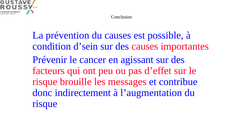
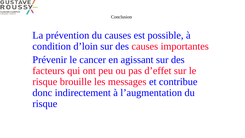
d’sein: d’sein -> d’loin
